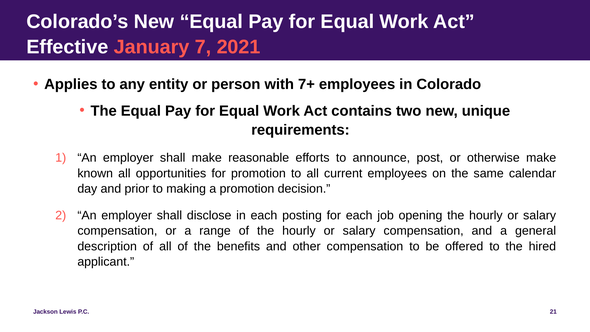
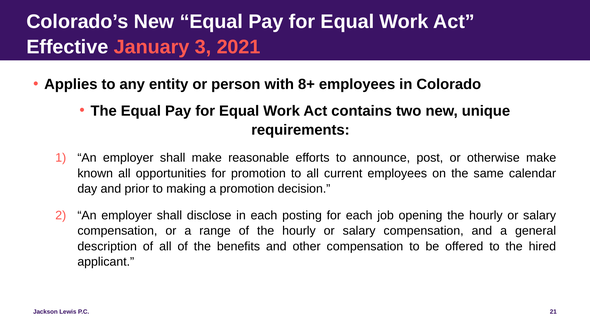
7: 7 -> 3
7+: 7+ -> 8+
